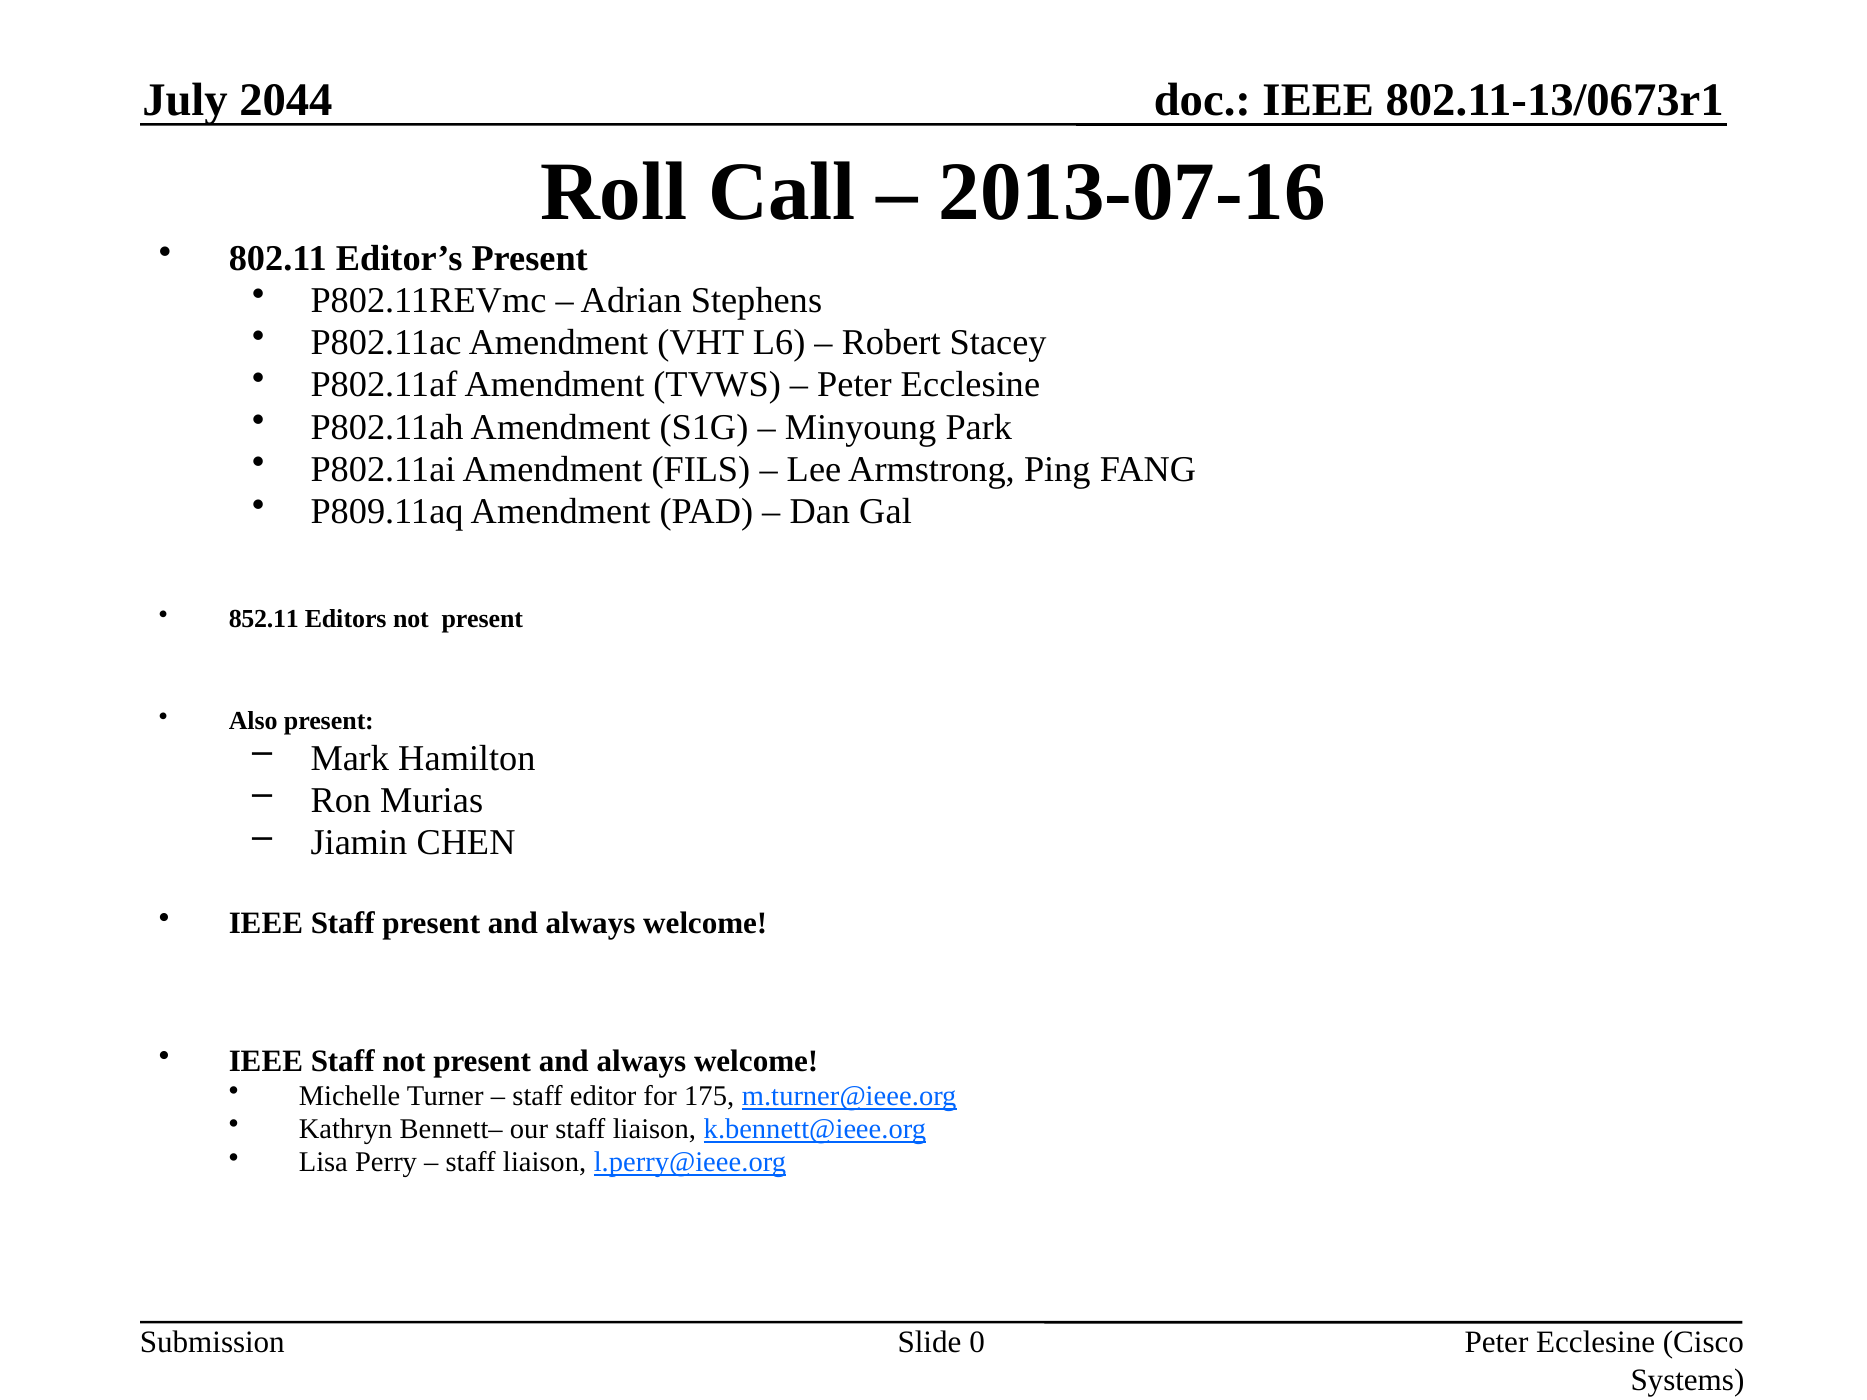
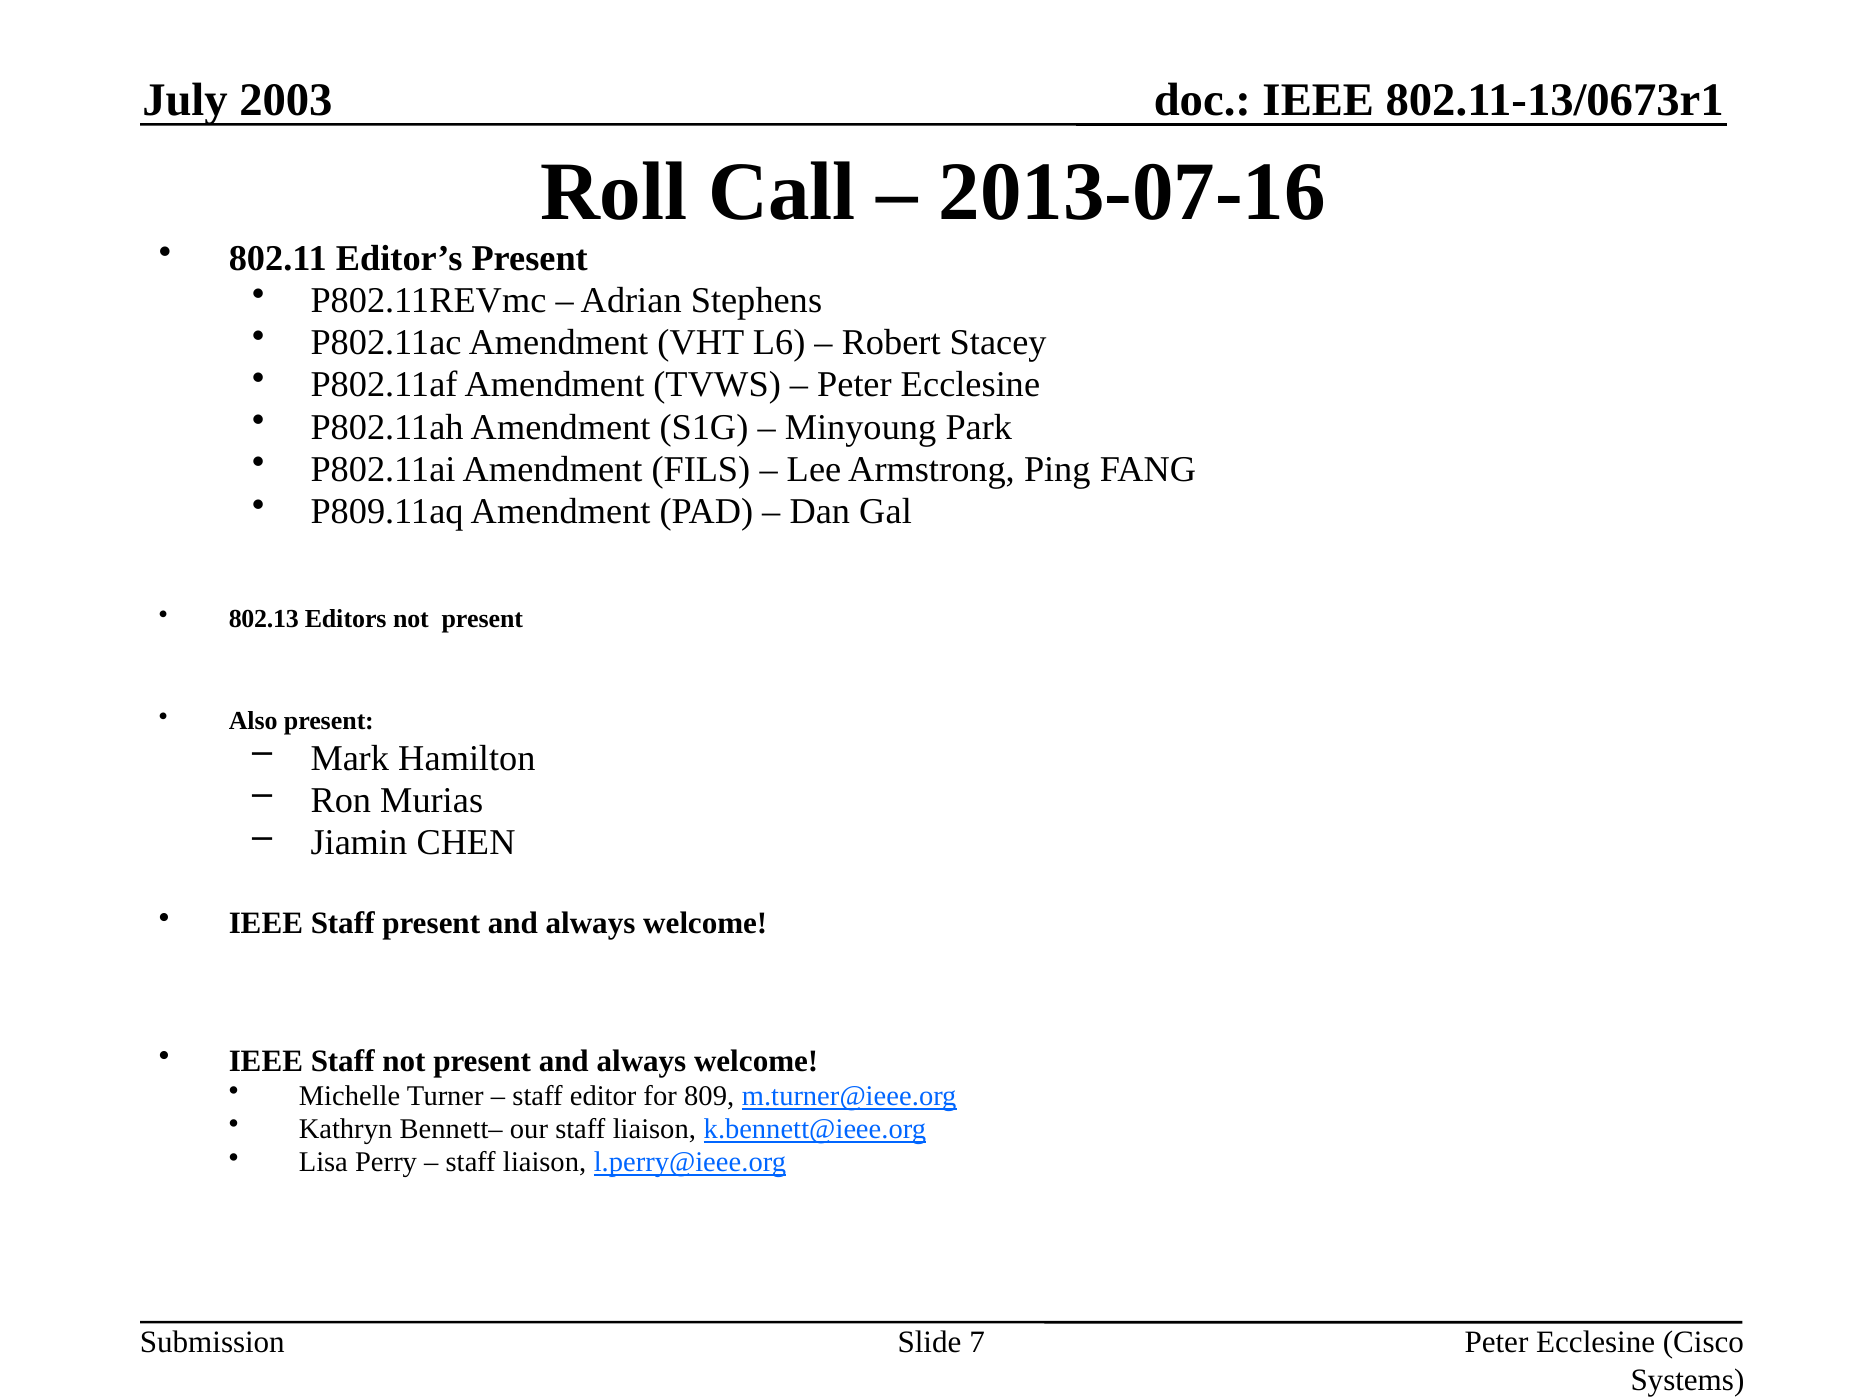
2044: 2044 -> 2003
852.11: 852.11 -> 802.13
175: 175 -> 809
0: 0 -> 7
